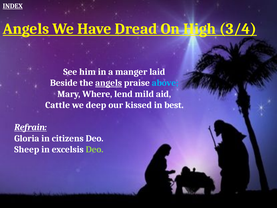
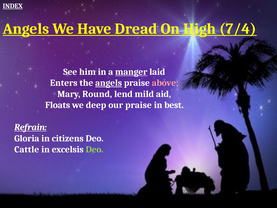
3/4: 3/4 -> 7/4
manger underline: none -> present
Beside: Beside -> Enters
above colour: light blue -> pink
Where: Where -> Round
Cattle: Cattle -> Floats
our kissed: kissed -> praise
Sheep: Sheep -> Cattle
